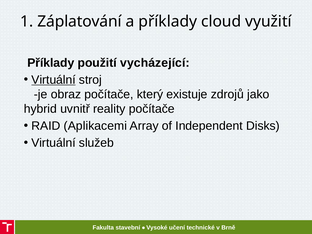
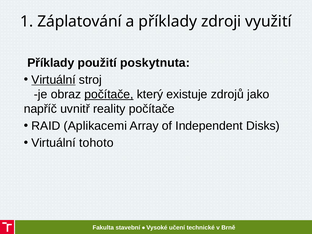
cloud: cloud -> zdroji
vycházející: vycházející -> poskytnuta
počítače at (109, 94) underline: none -> present
hybrid: hybrid -> napříč
služeb: služeb -> tohoto
